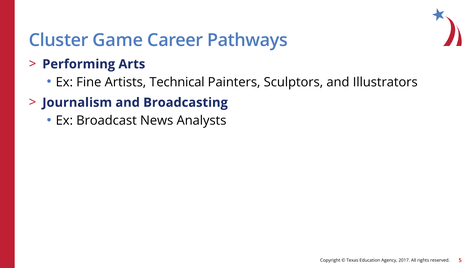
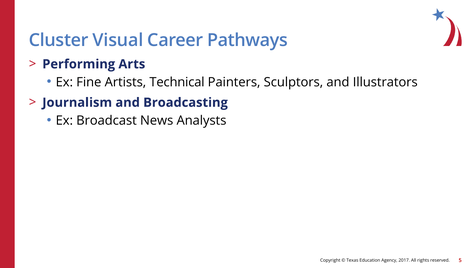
Game: Game -> Visual
